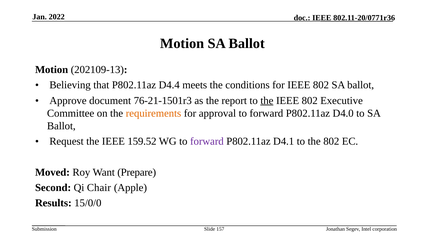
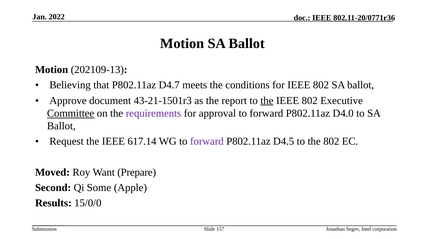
D4.4: D4.4 -> D4.7
76-21-1501r3: 76-21-1501r3 -> 43-21-1501r3
Committee underline: none -> present
requirements colour: orange -> purple
159.52: 159.52 -> 617.14
D4.1: D4.1 -> D4.5
Chair: Chair -> Some
